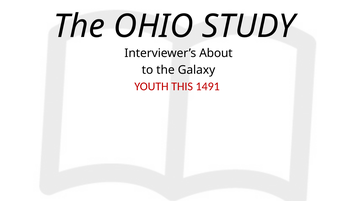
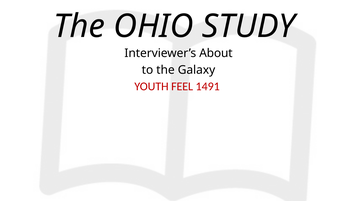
THIS: THIS -> FEEL
